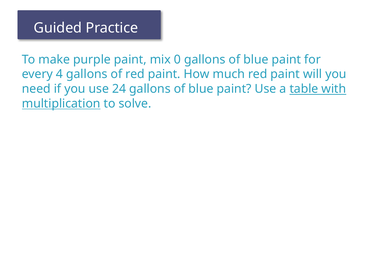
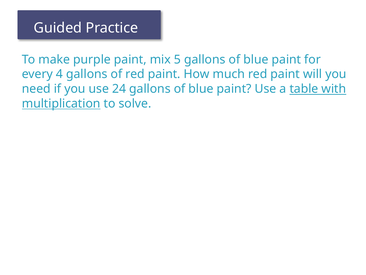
0: 0 -> 5
